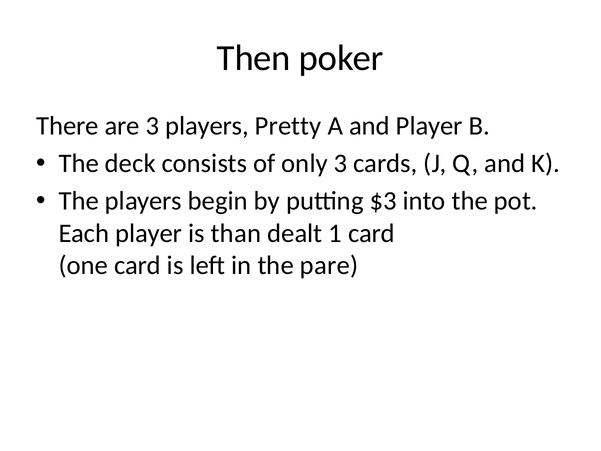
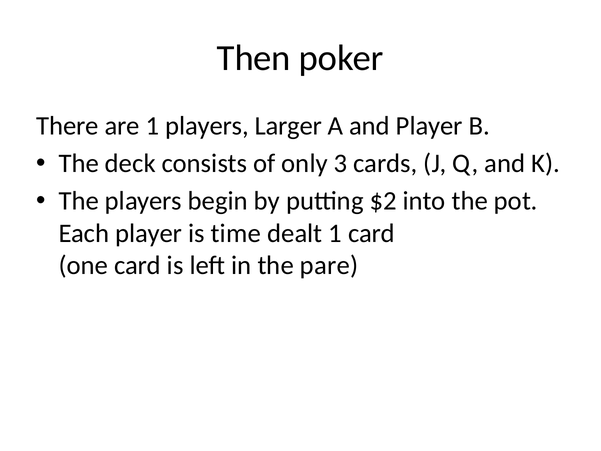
are 3: 3 -> 1
Pretty: Pretty -> Larger
$3: $3 -> $2
than: than -> time
